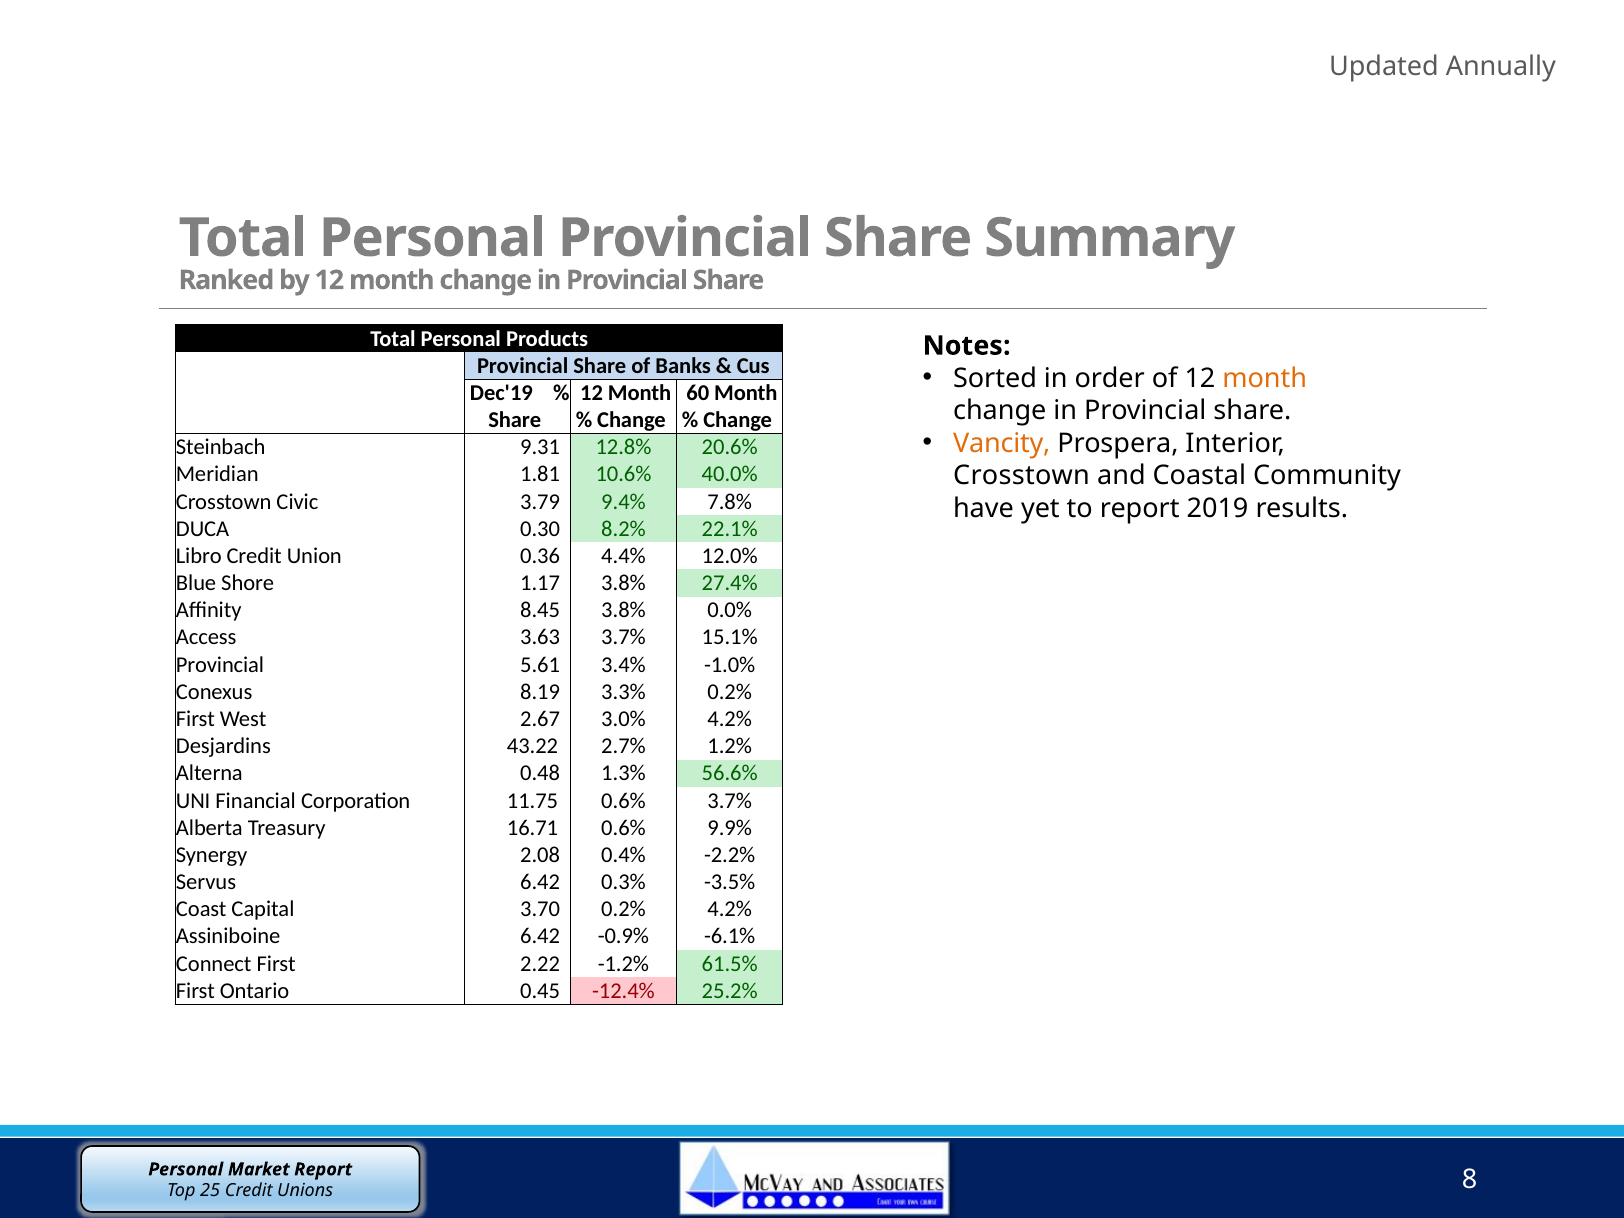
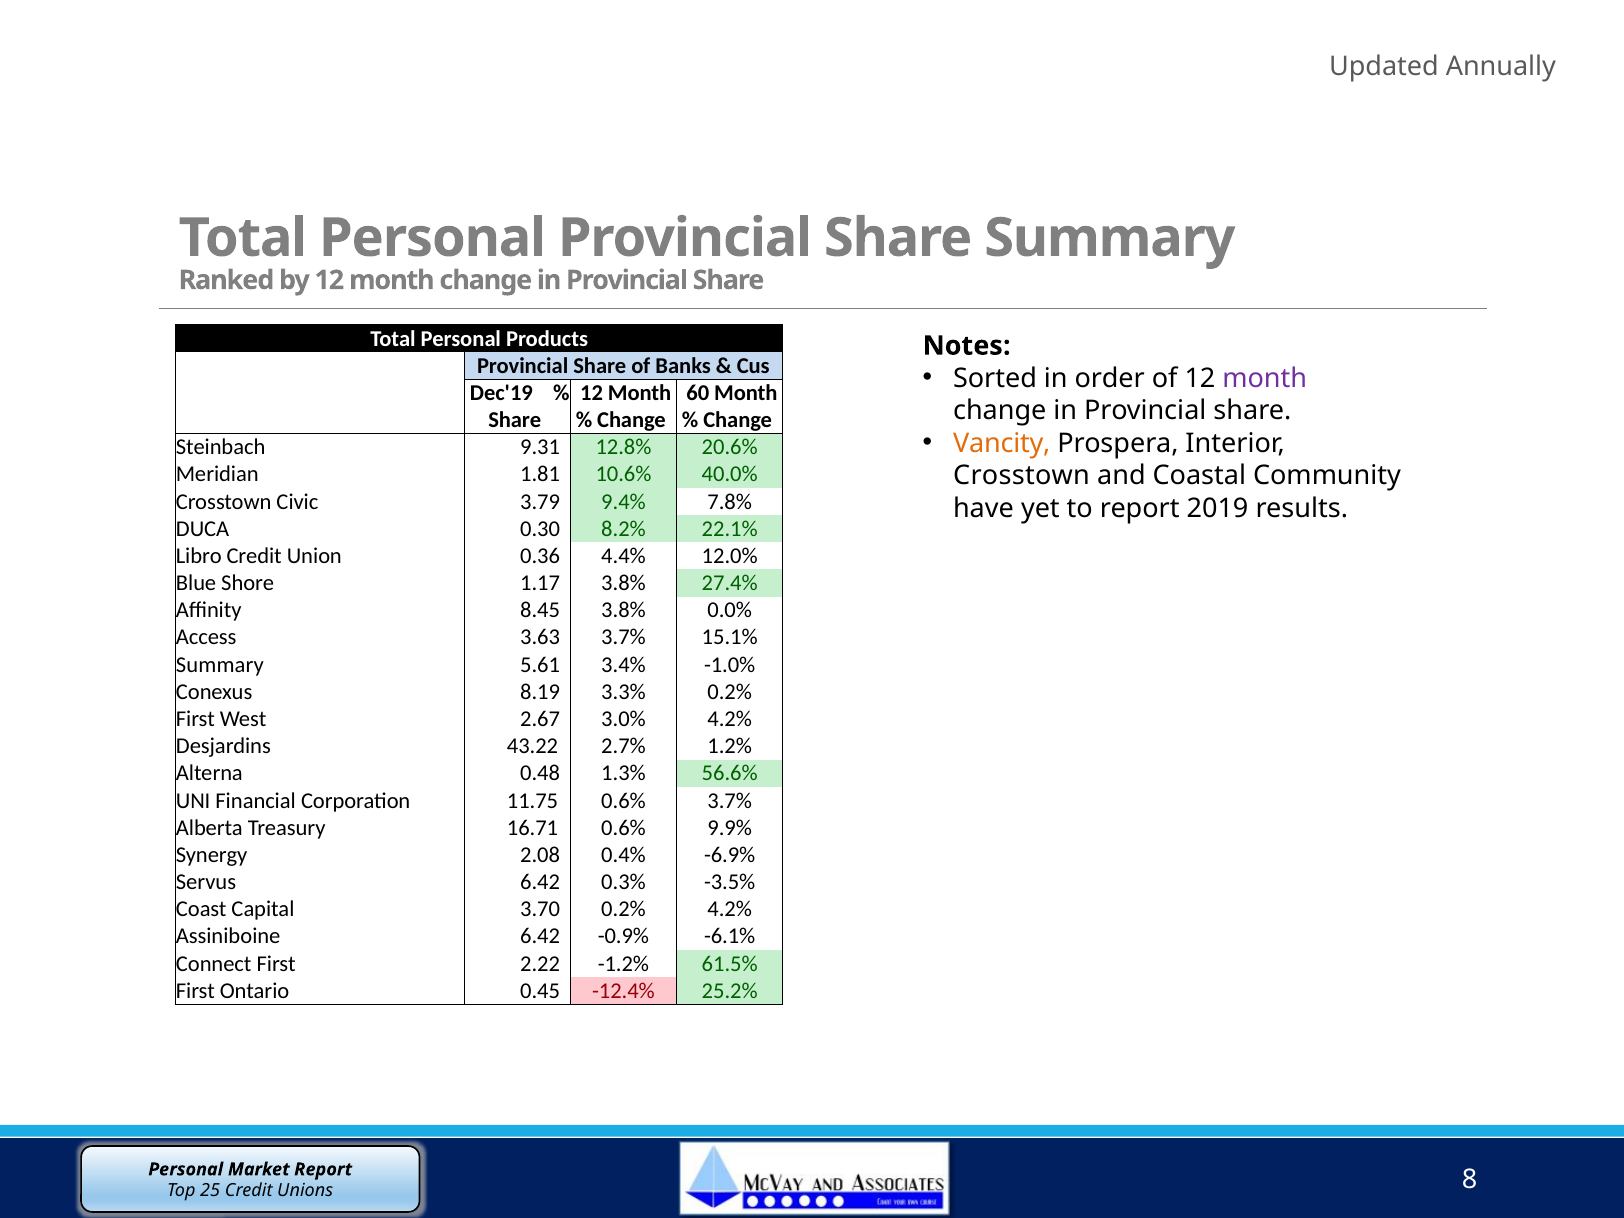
month at (1265, 378) colour: orange -> purple
Provincial at (220, 665): Provincial -> Summary
-2.2%: -2.2% -> -6.9%
